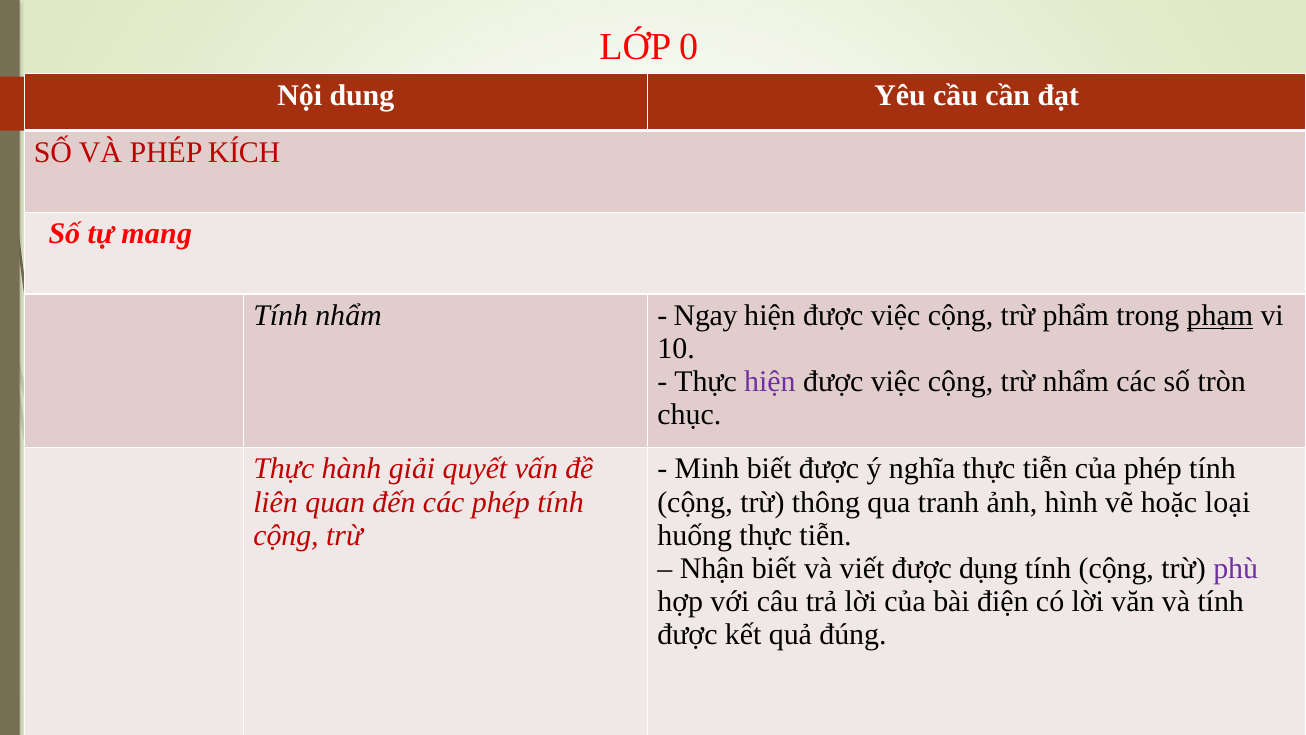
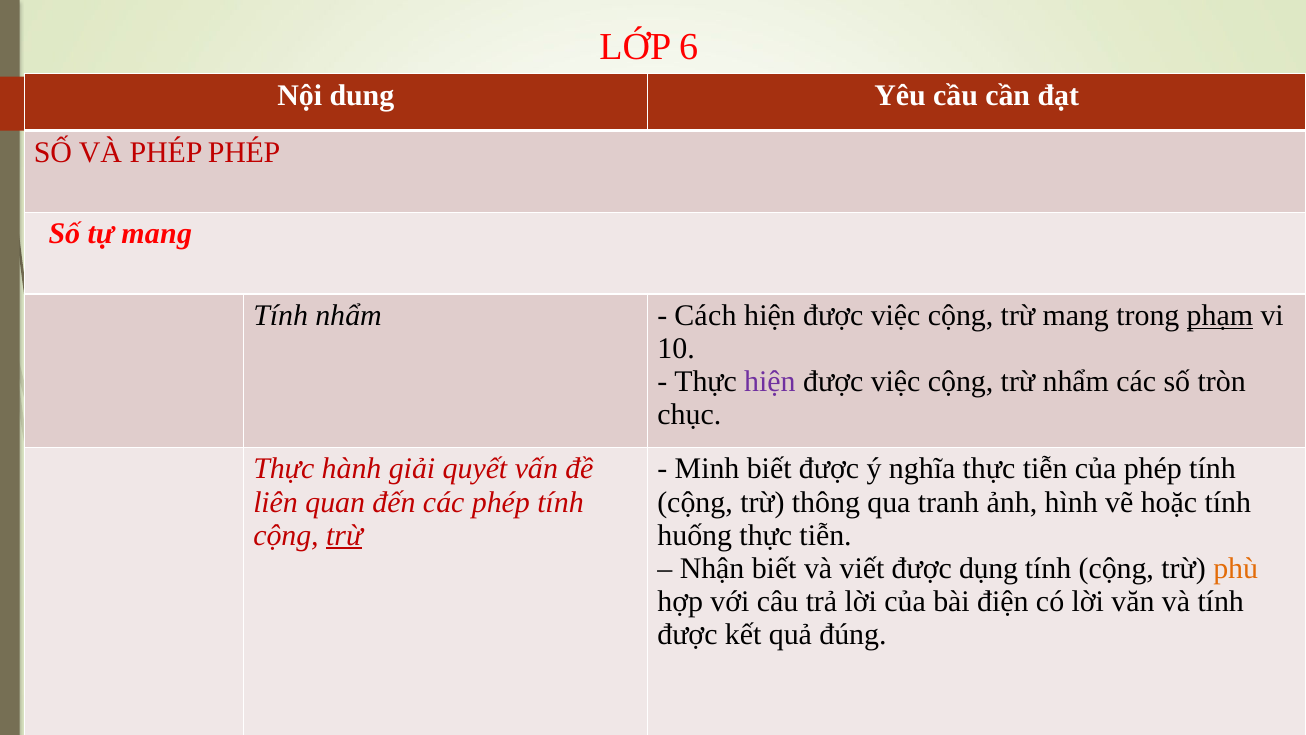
0: 0 -> 6
PHÉP KÍCH: KÍCH -> PHÉP
Ngay: Ngay -> Cách
trừ phẩm: phẩm -> mang
hoặc loại: loại -> tính
trừ at (344, 535) underline: none -> present
phù colour: purple -> orange
